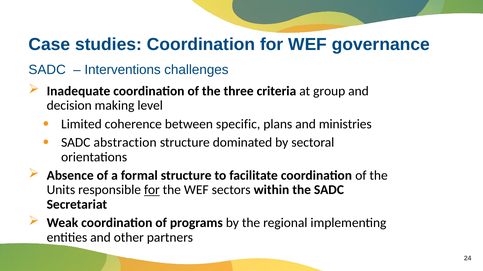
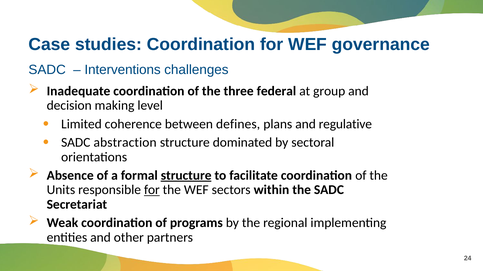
criteria: criteria -> federal
specific: specific -> defines
ministries: ministries -> regulative
structure at (186, 176) underline: none -> present
